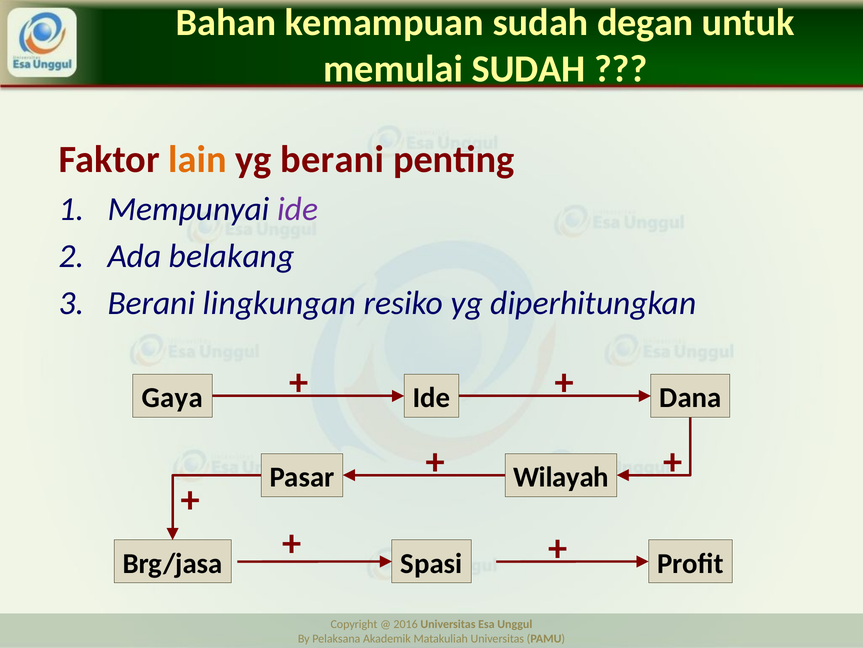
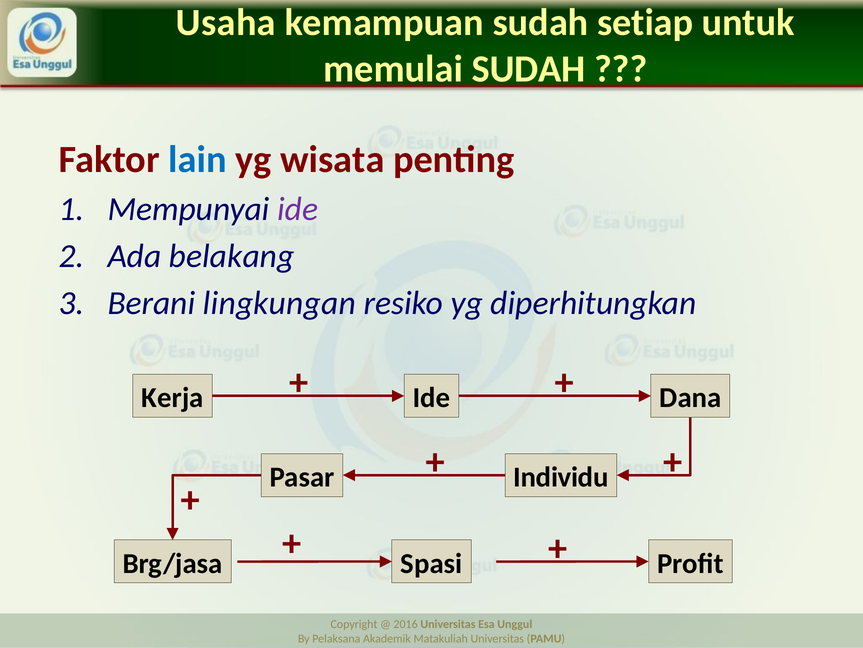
Bahan: Bahan -> Usaha
degan: degan -> setiap
lain colour: orange -> blue
yg berani: berani -> wisata
Gaya: Gaya -> Kerja
Wilayah: Wilayah -> Individu
